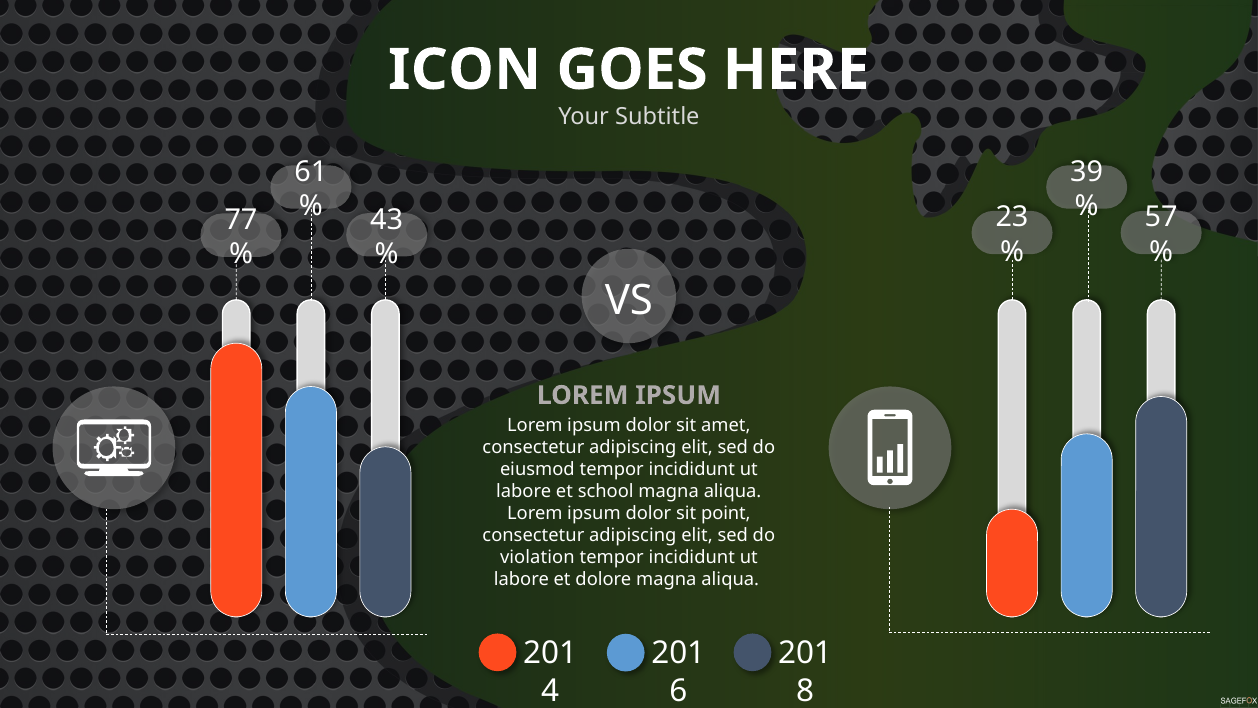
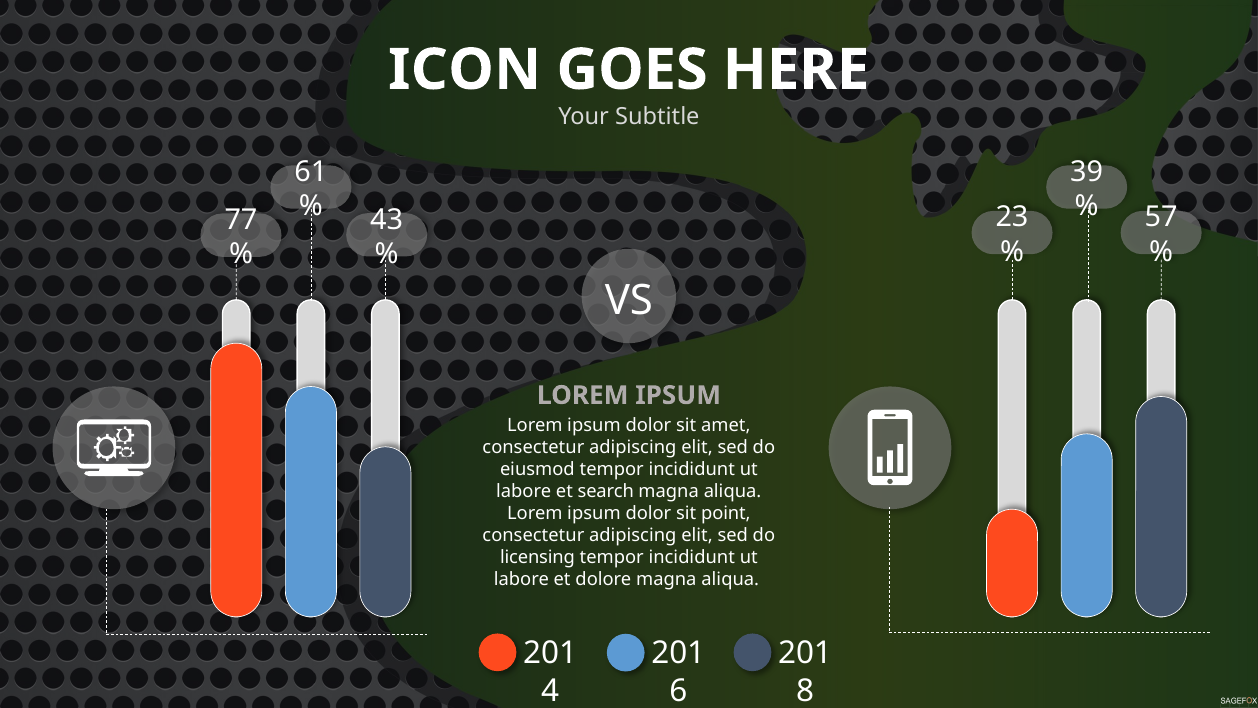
school: school -> search
violation: violation -> licensing
